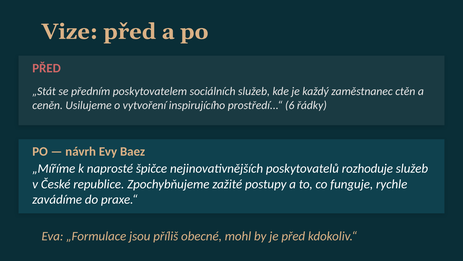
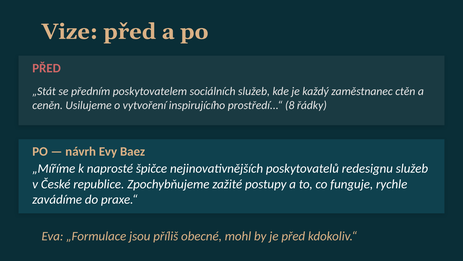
6: 6 -> 8
rozhoduje: rozhoduje -> redesignu
